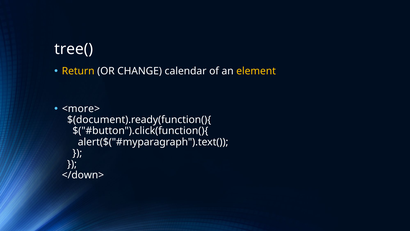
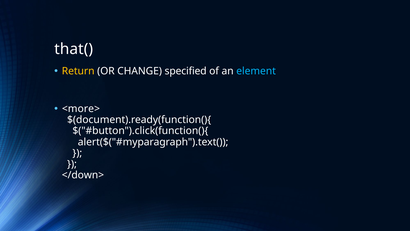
tree(: tree( -> that(
calendar: calendar -> specified
element colour: yellow -> light blue
